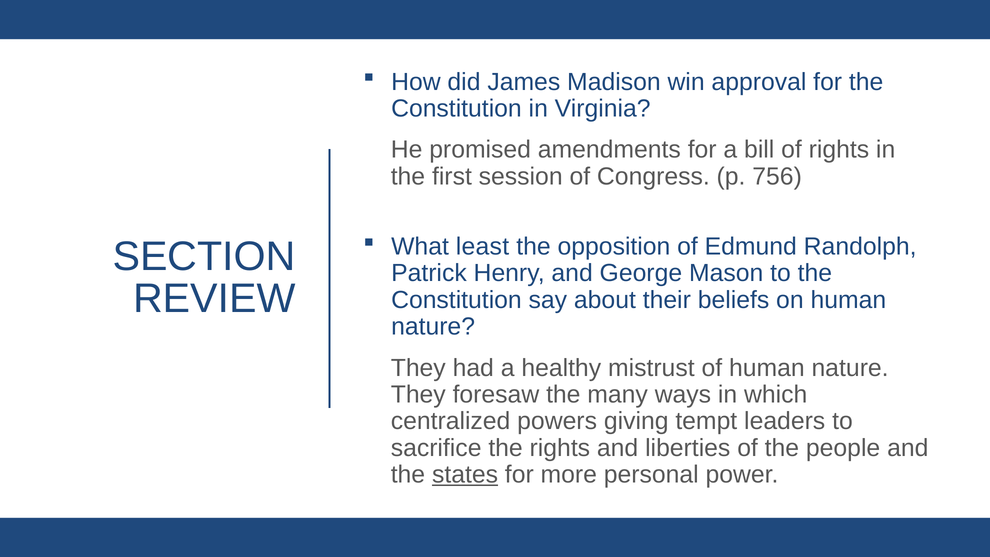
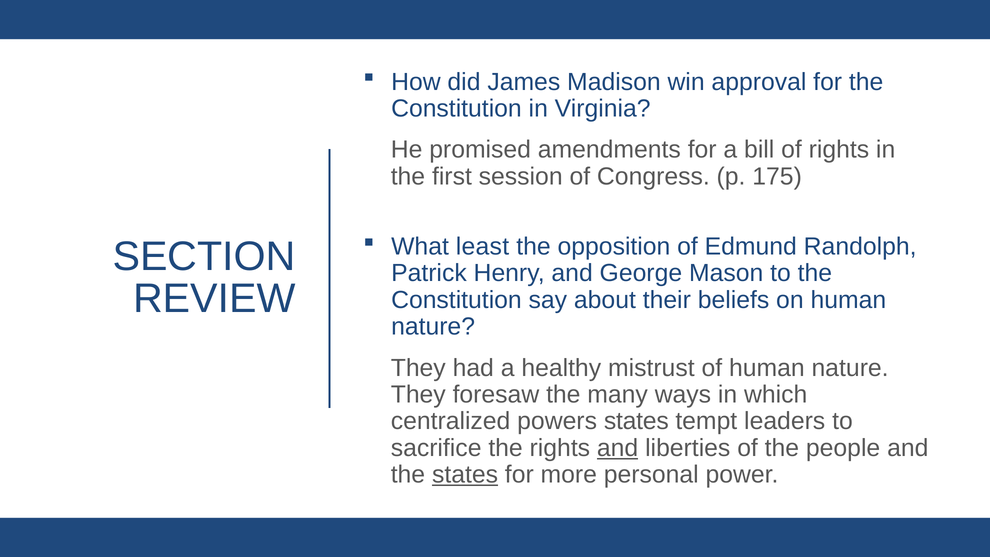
756: 756 -> 175
powers giving: giving -> states
and at (618, 448) underline: none -> present
